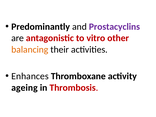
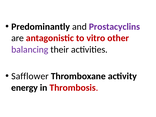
balancing colour: orange -> purple
Enhances: Enhances -> Safflower
ageing: ageing -> energy
